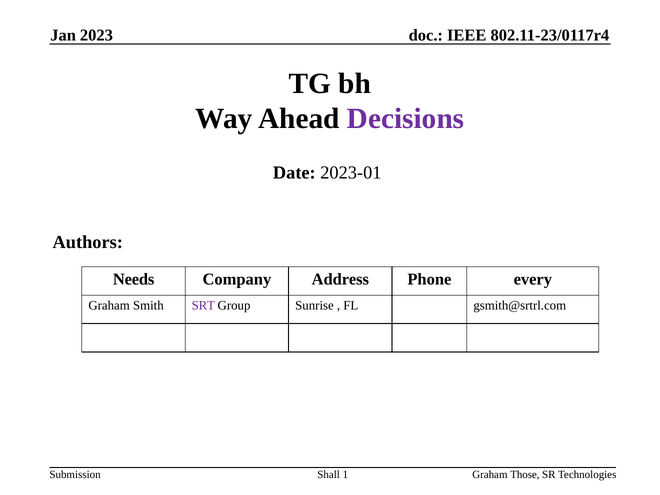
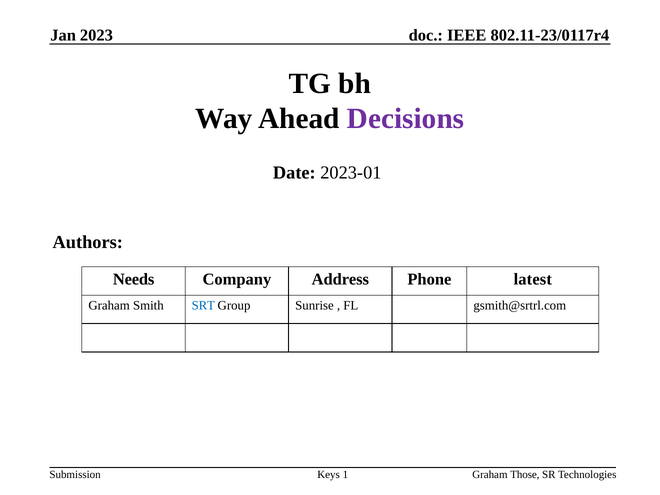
every: every -> latest
SRT colour: purple -> blue
Shall: Shall -> Keys
